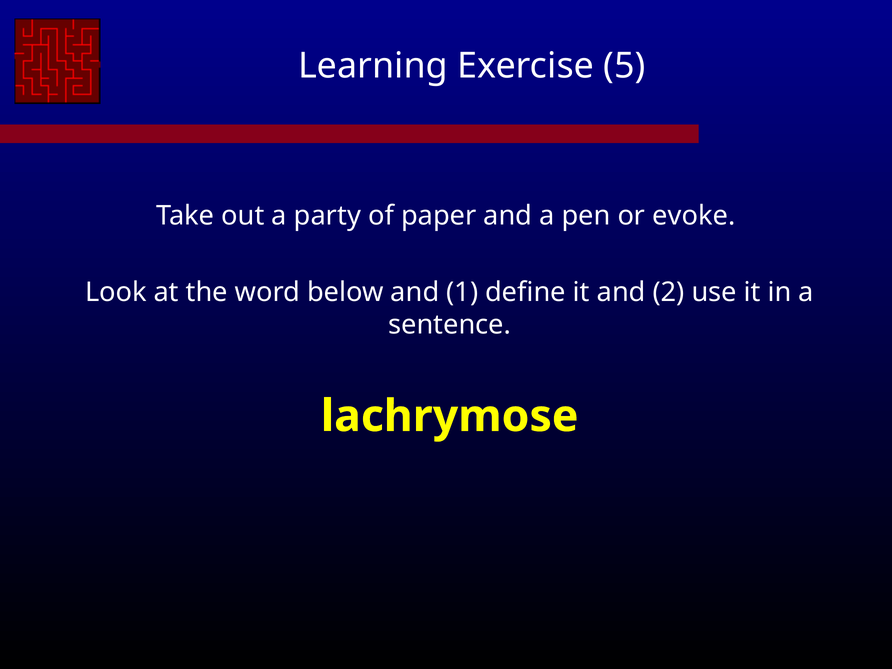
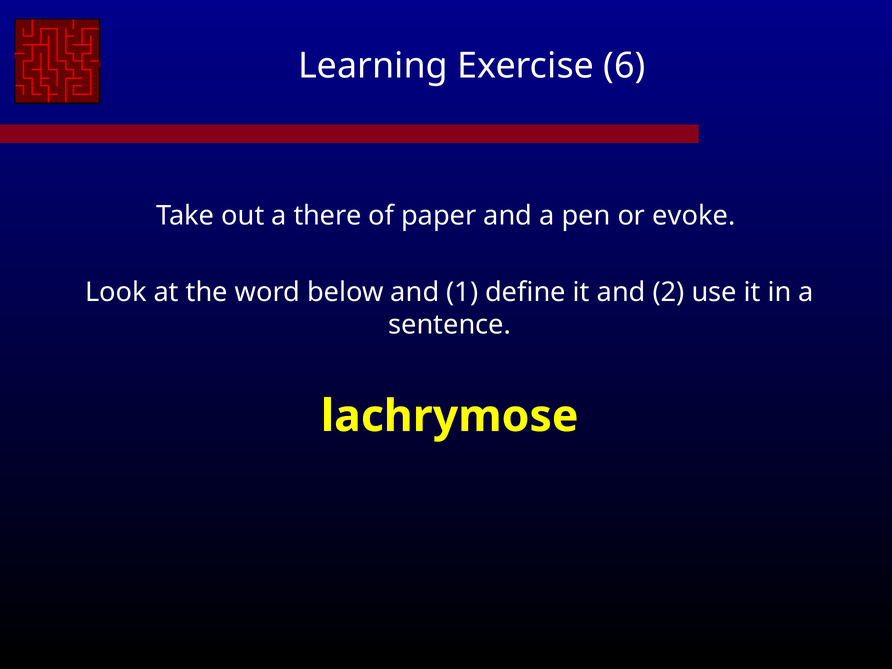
5: 5 -> 6
party: party -> there
